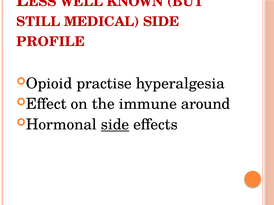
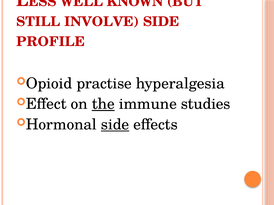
MEDICAL: MEDICAL -> INVOLVE
the underline: none -> present
around: around -> studies
